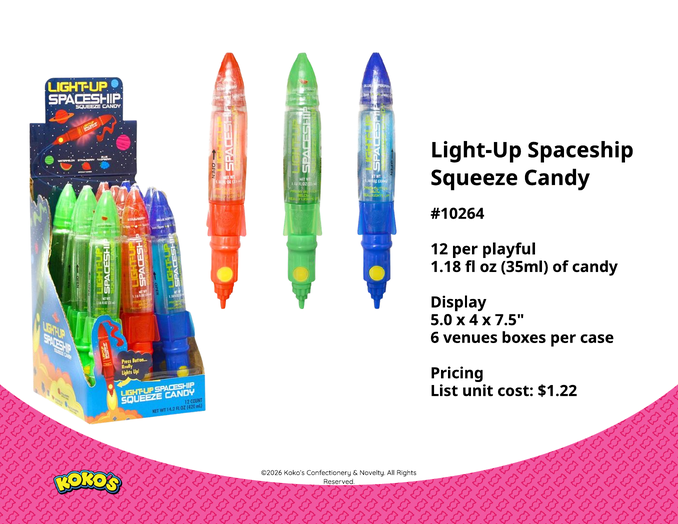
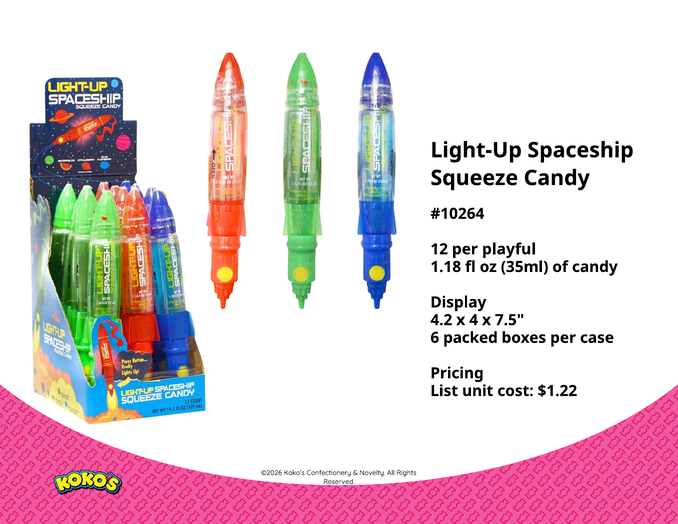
5.0: 5.0 -> 4.2
venues: venues -> packed
